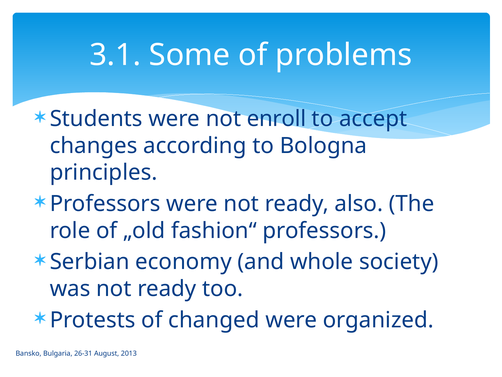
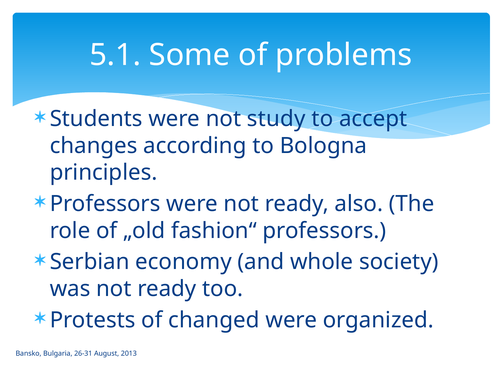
3.1: 3.1 -> 5.1
enroll: enroll -> study
